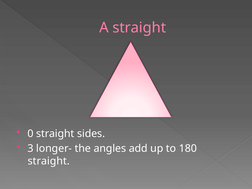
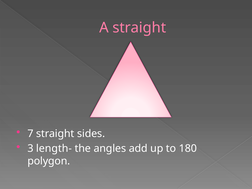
0: 0 -> 7
longer-: longer- -> length-
straight at (49, 161): straight -> polygon
